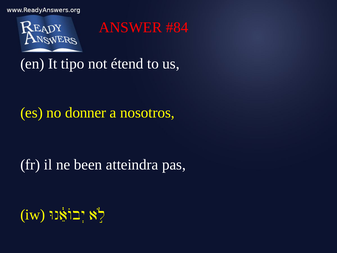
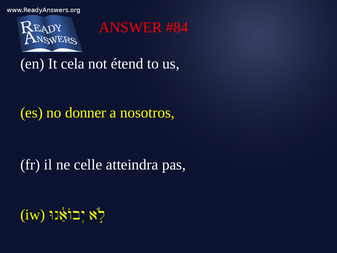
tipo: tipo -> cela
been: been -> celle
